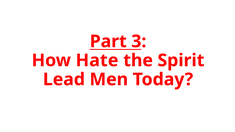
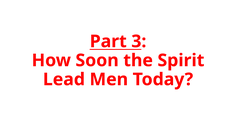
Hate: Hate -> Soon
